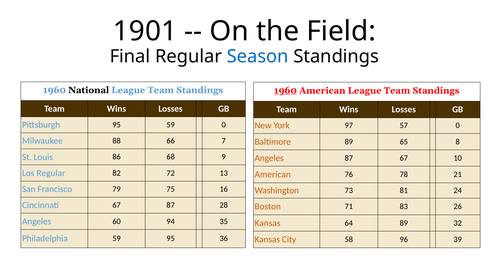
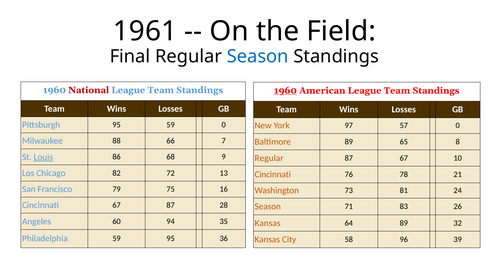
1901: 1901 -> 1961
National colour: black -> red
Louis underline: none -> present
Angeles at (269, 158): Angeles -> Regular
Los Regular: Regular -> Chicago
American at (273, 175): American -> Cincinnati
Boston at (268, 207): Boston -> Season
